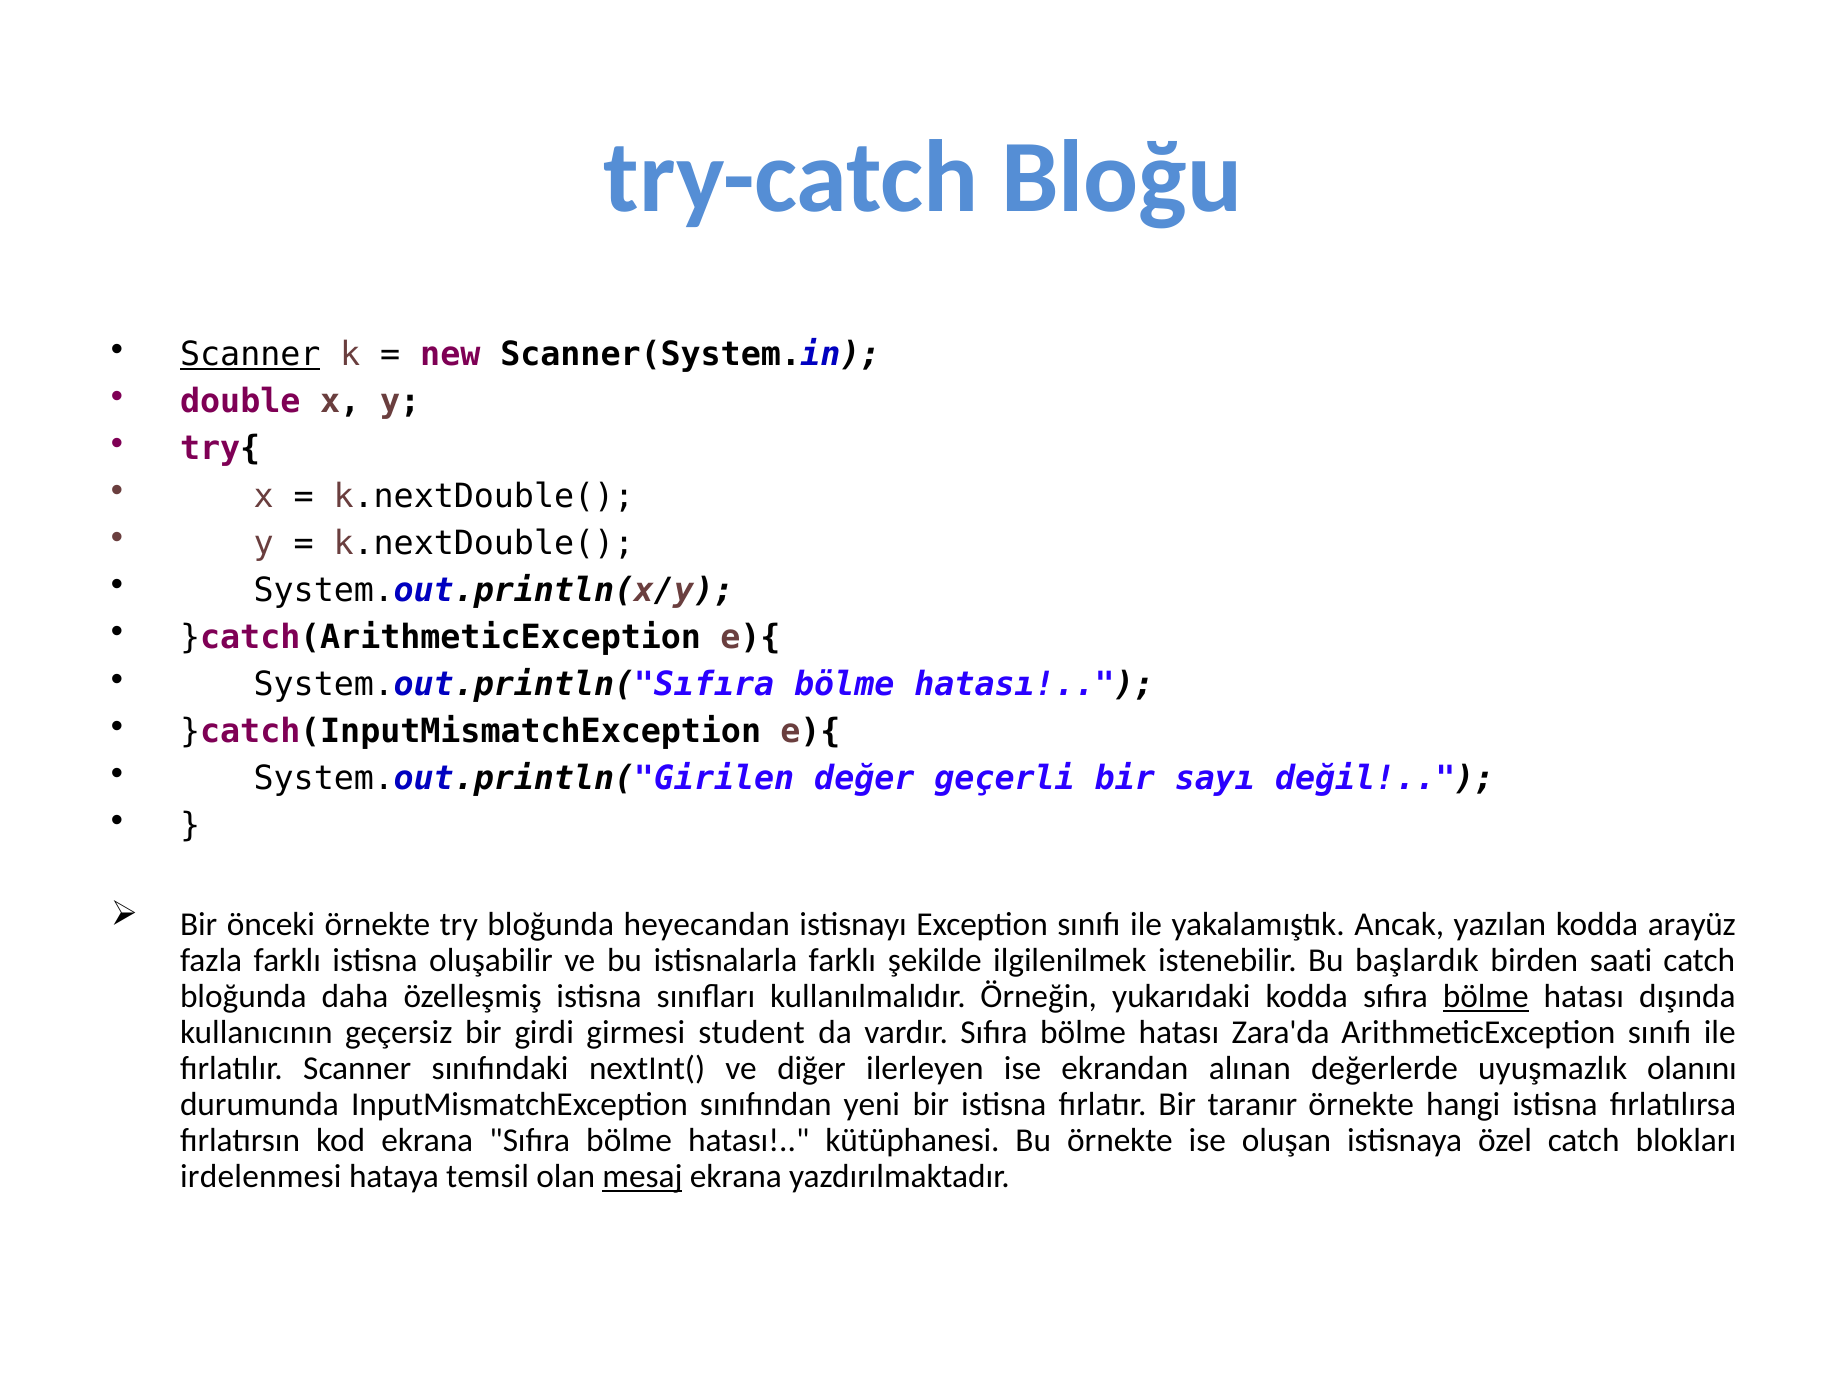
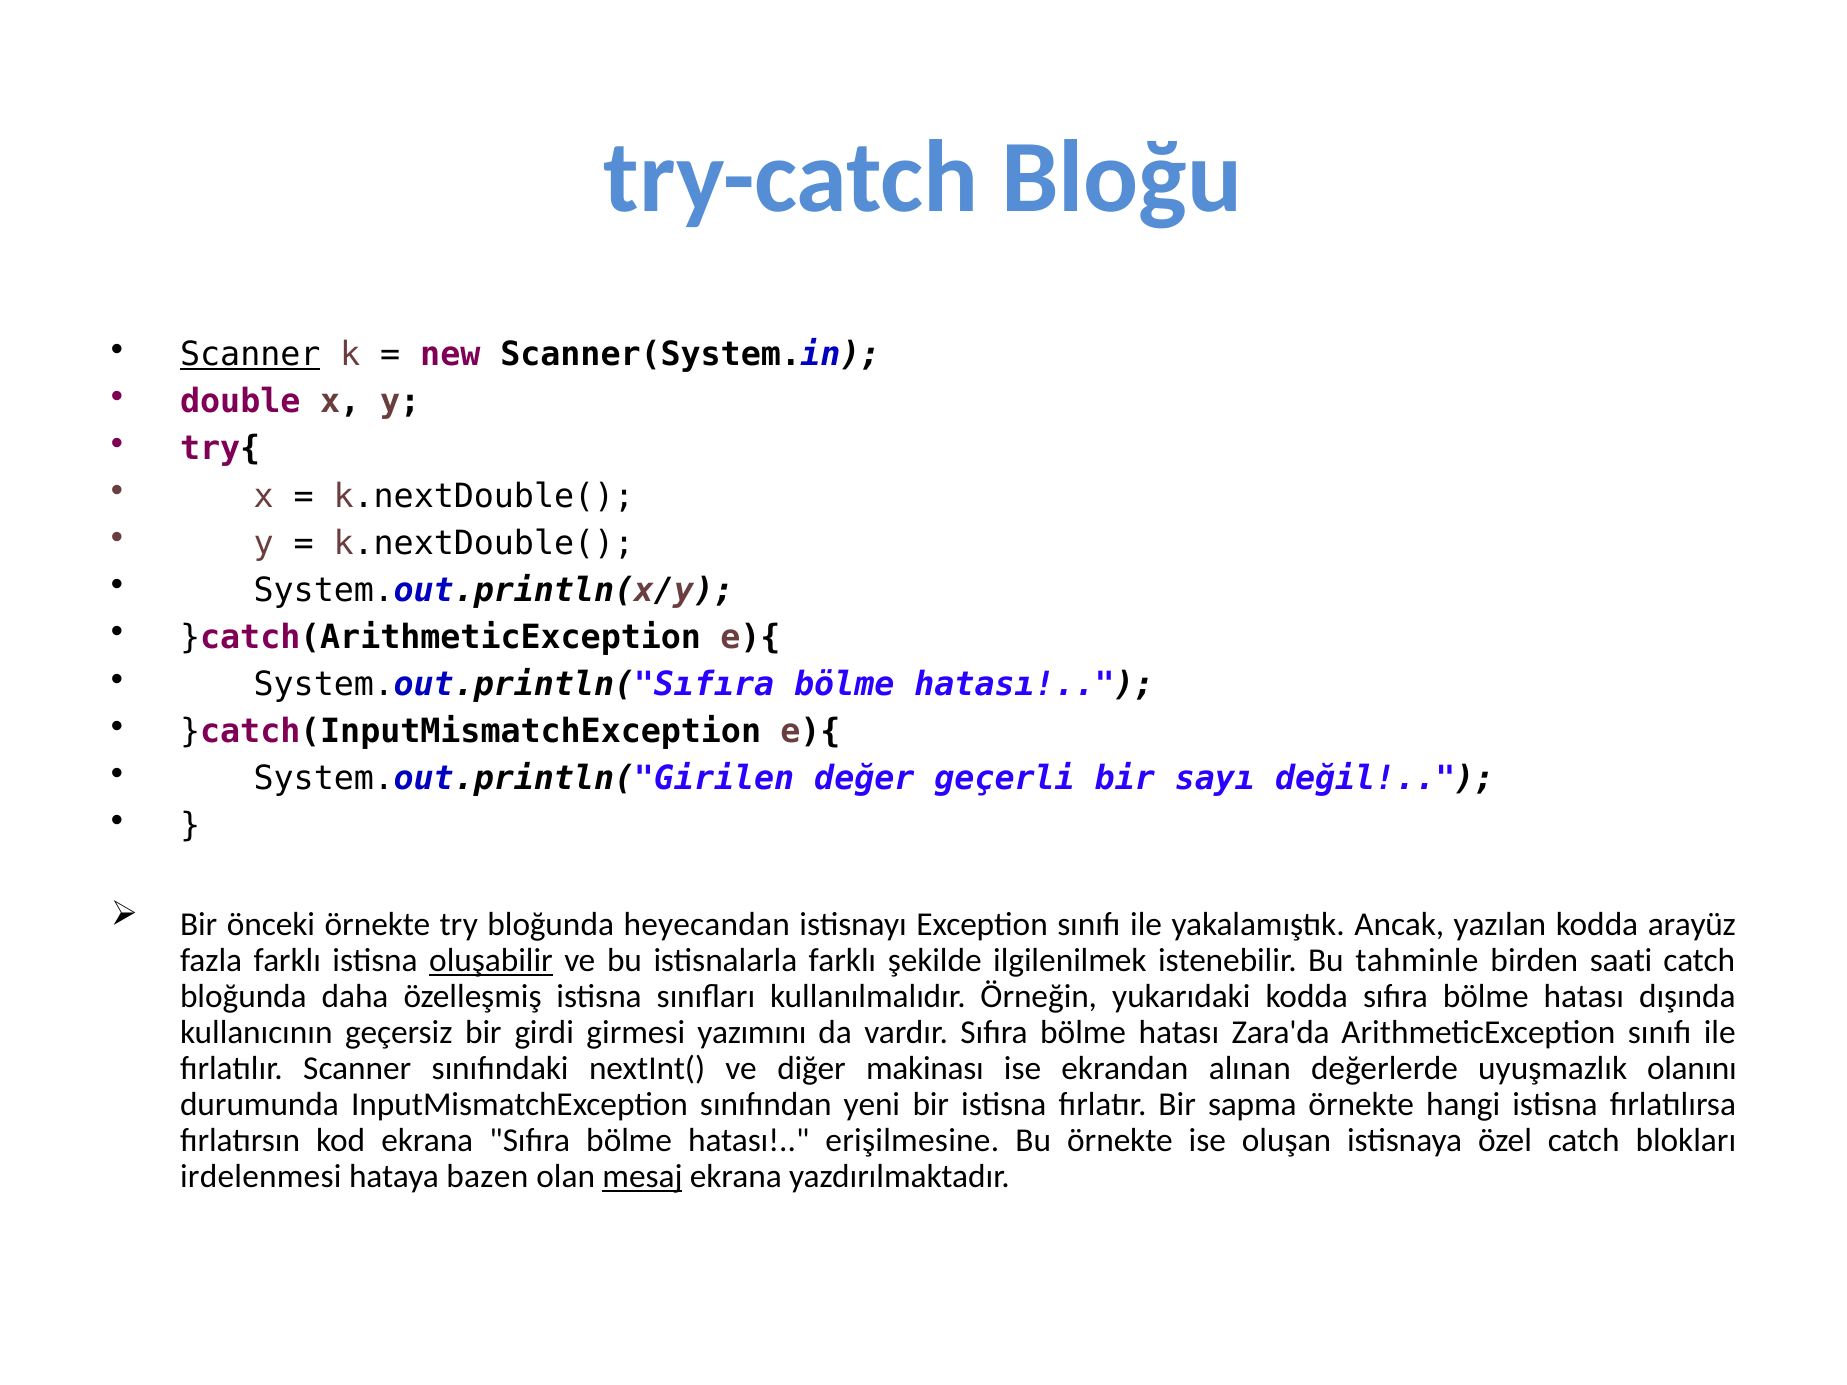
oluşabilir underline: none -> present
başlardık: başlardık -> tahminle
bölme at (1486, 996) underline: present -> none
student: student -> yazımını
ilerleyen: ilerleyen -> makinası
taranır: taranır -> sapma
kütüphanesi: kütüphanesi -> erişilmesine
temsil: temsil -> bazen
